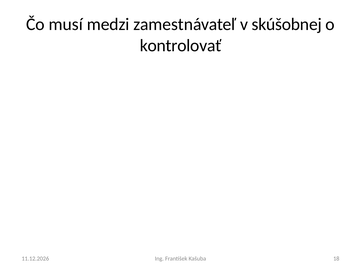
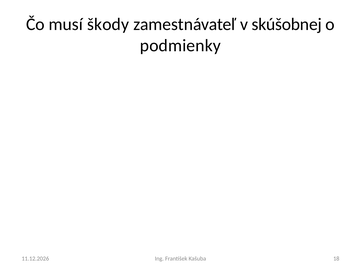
medzi: medzi -> škody
kontrolovať: kontrolovať -> podmienky
